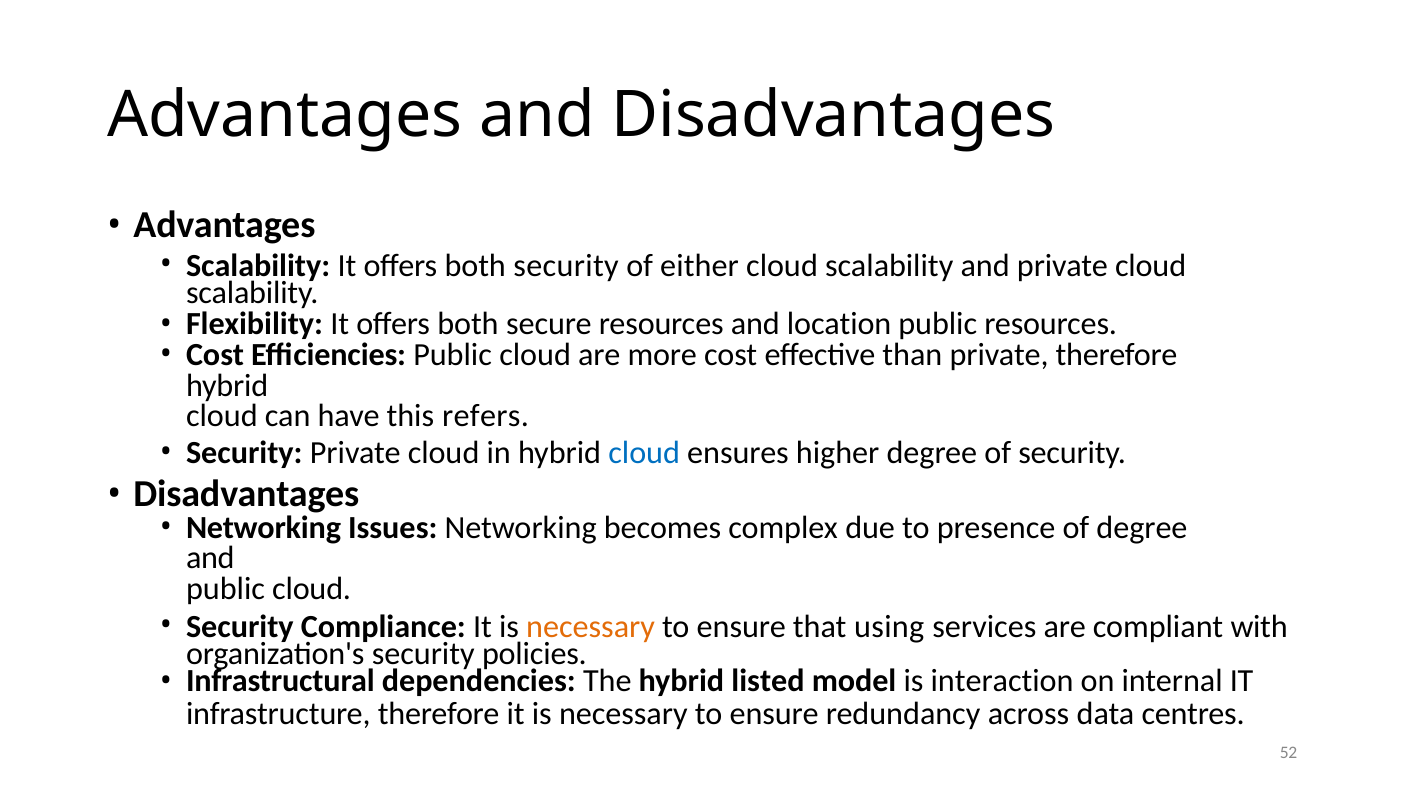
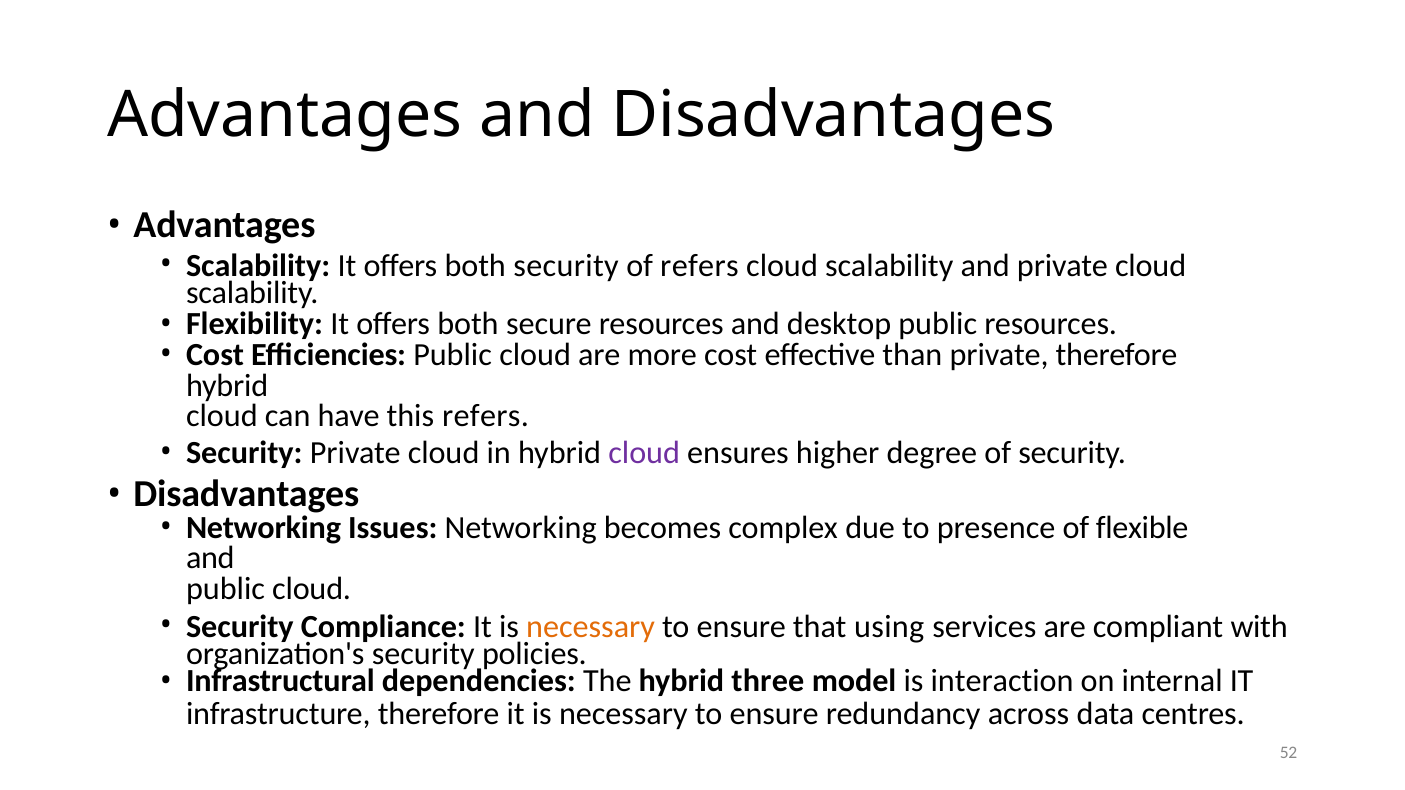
of either: either -> refers
location: location -> desktop
cloud at (644, 453) colour: blue -> purple
of degree: degree -> flexible
listed: listed -> three
